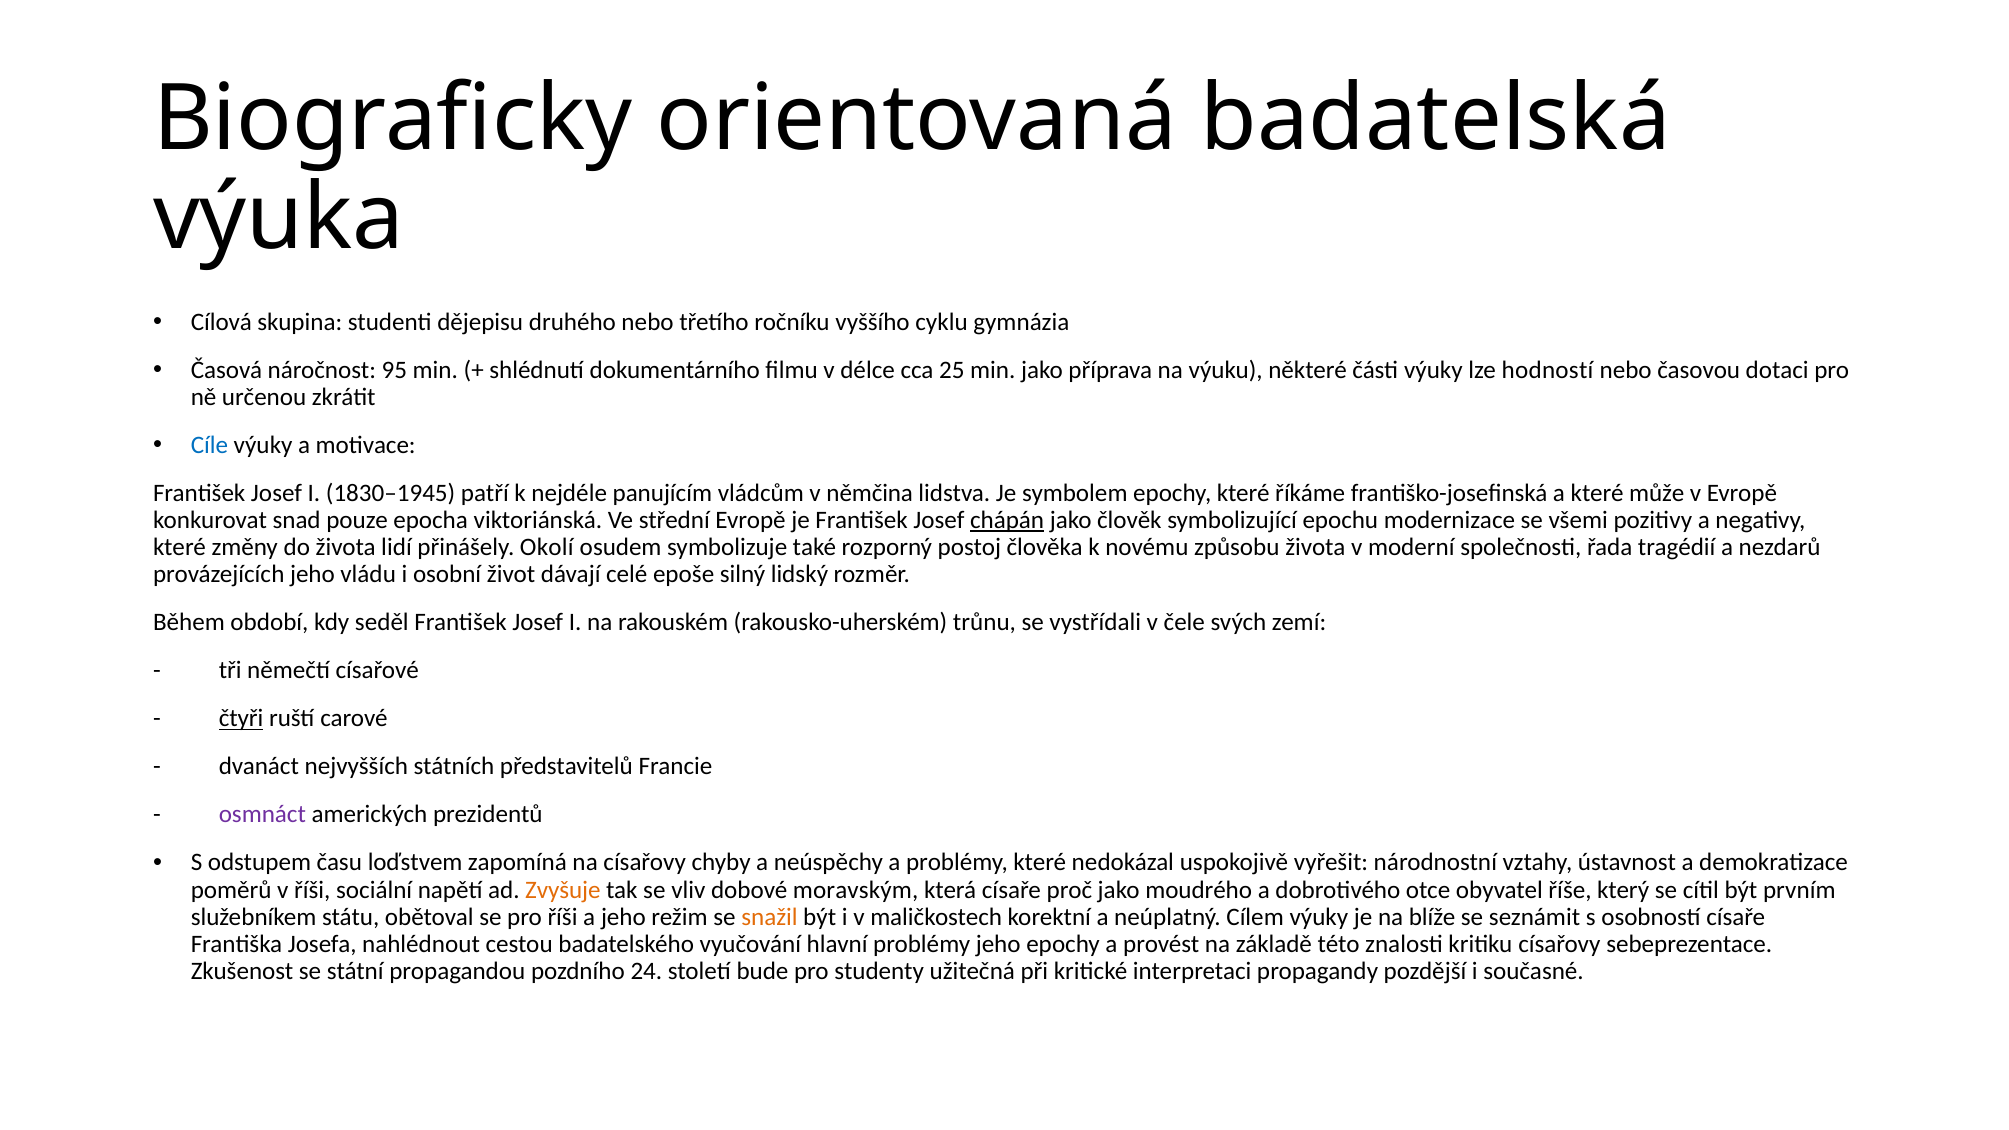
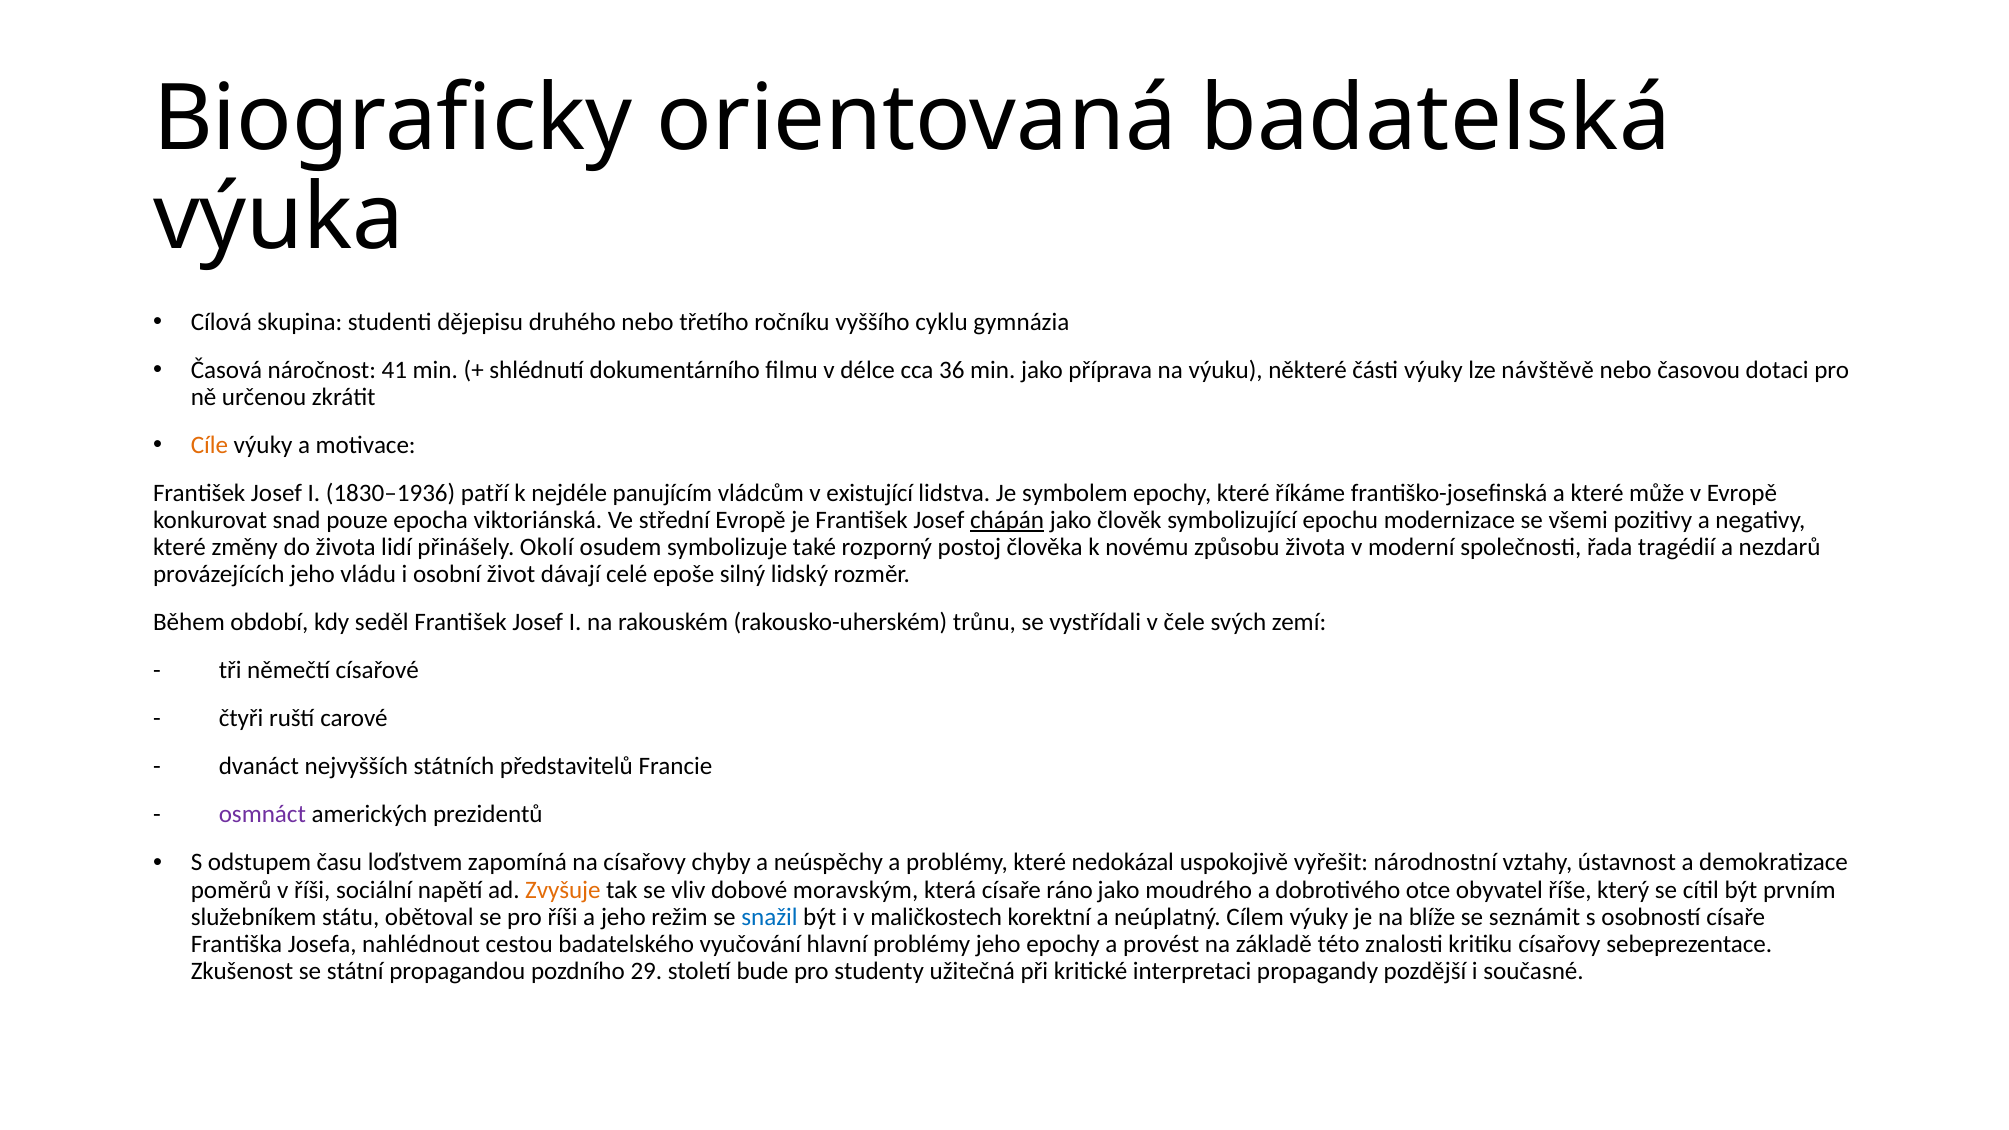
95: 95 -> 41
25: 25 -> 36
hodností: hodností -> návštěvě
Cíle colour: blue -> orange
1830–1945: 1830–1945 -> 1830–1936
němčina: němčina -> existující
čtyři underline: present -> none
proč: proč -> ráno
snažil colour: orange -> blue
24: 24 -> 29
